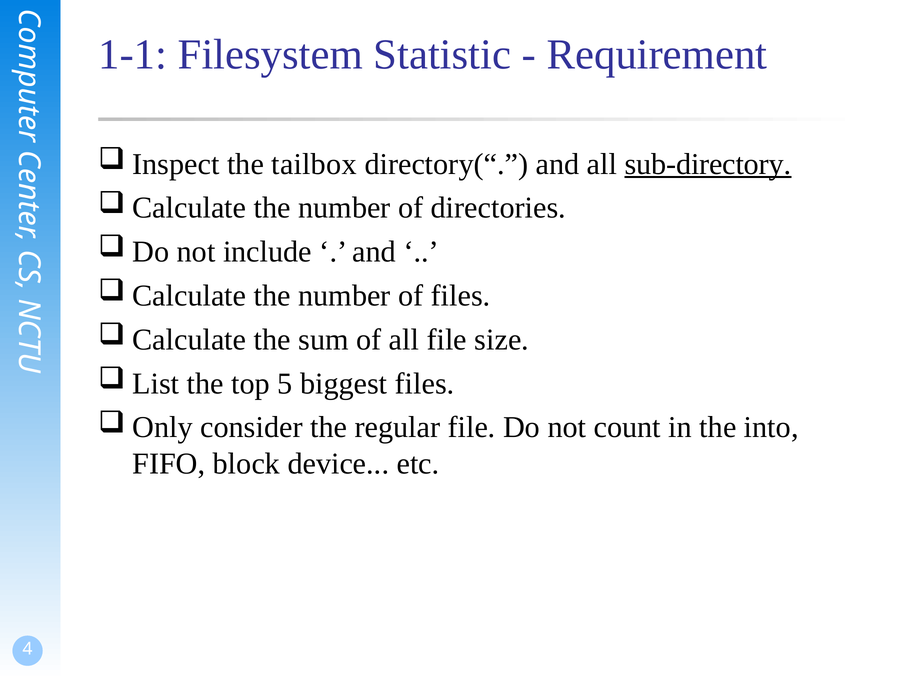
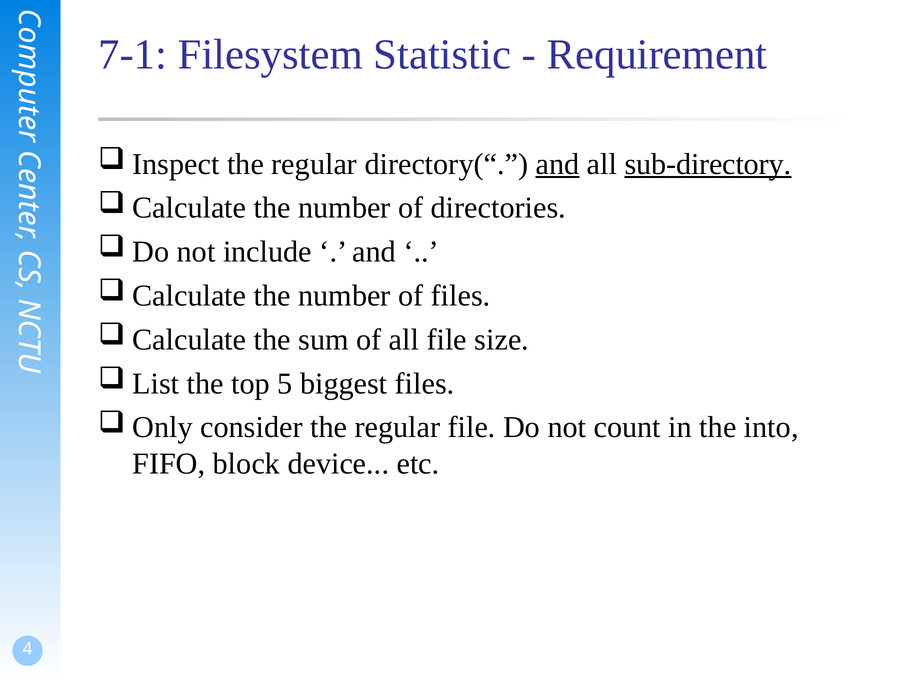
1-1: 1-1 -> 7-1
tailbox at (314, 164): tailbox -> regular
and at (557, 164) underline: none -> present
